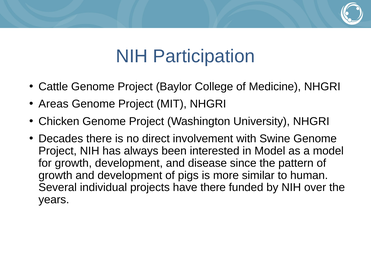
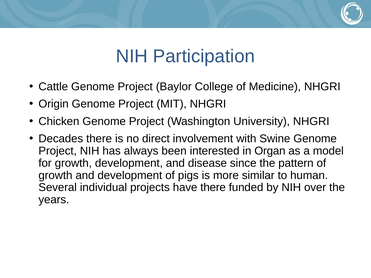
Areas: Areas -> Origin
in Model: Model -> Organ
